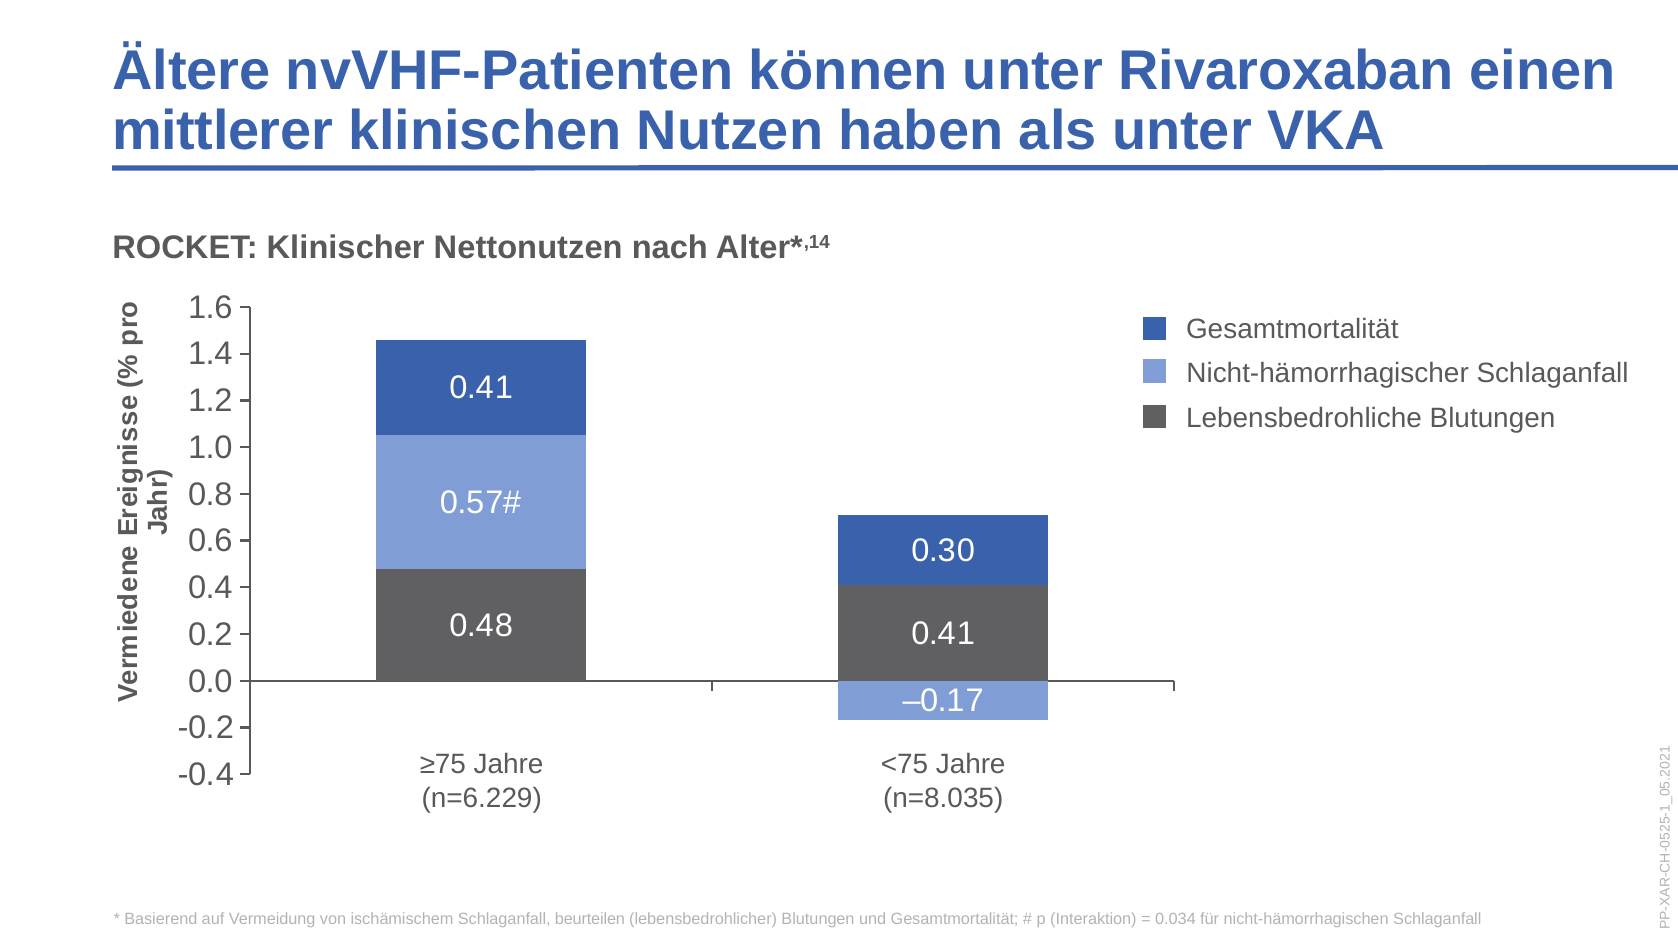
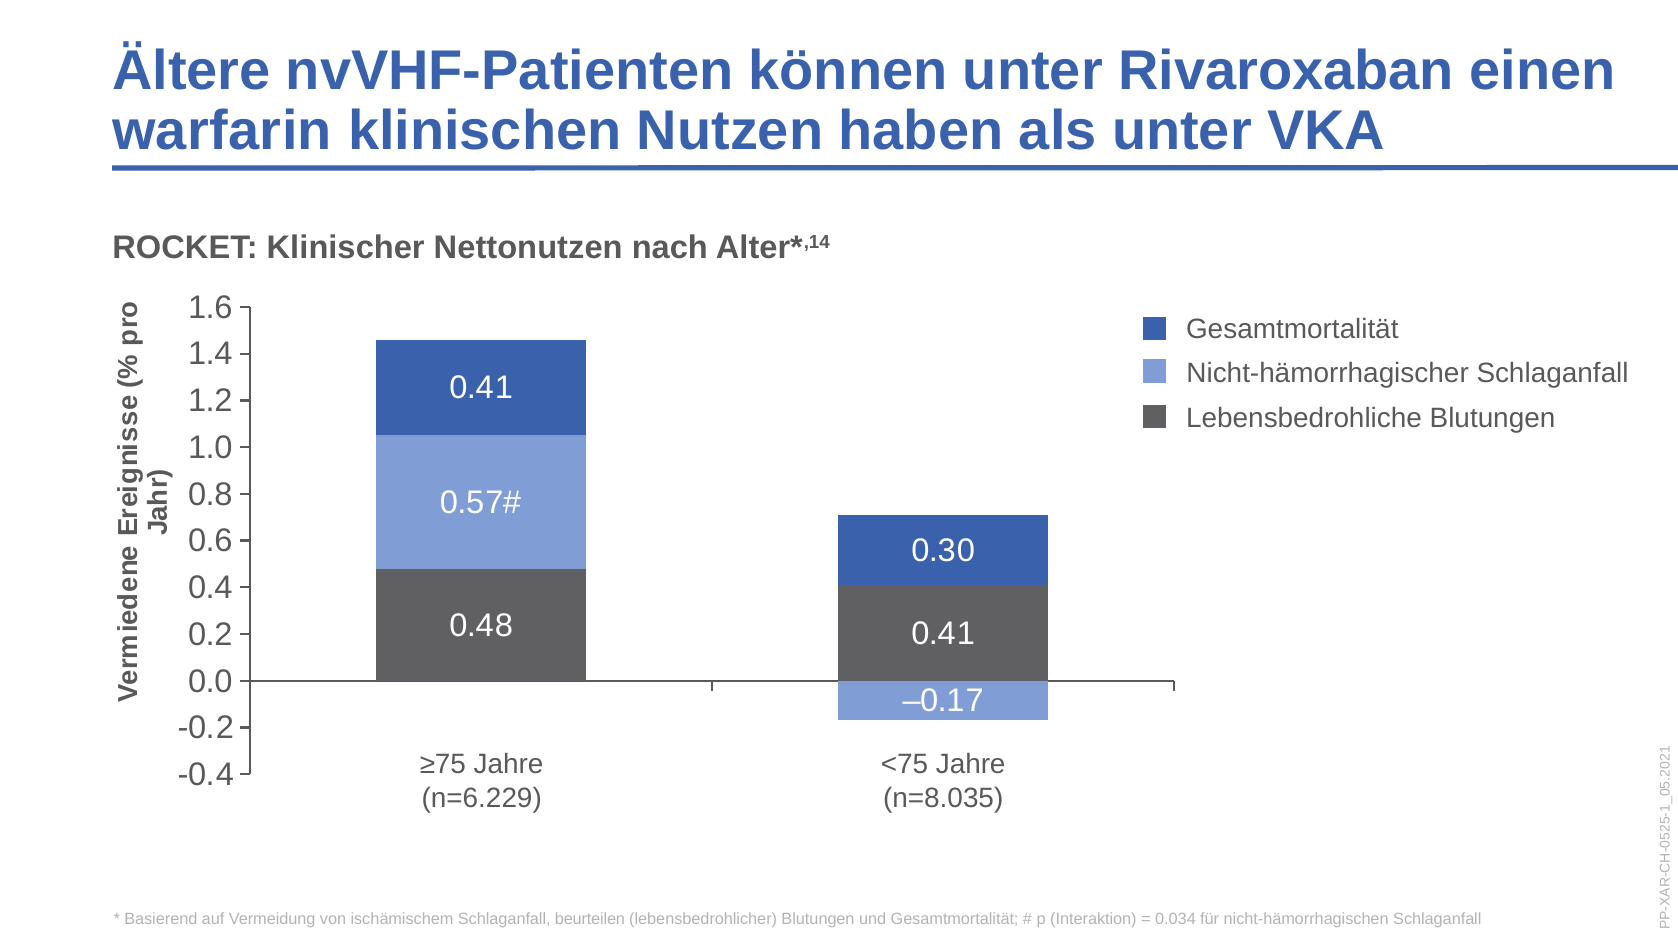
mittlerer: mittlerer -> warfarin
